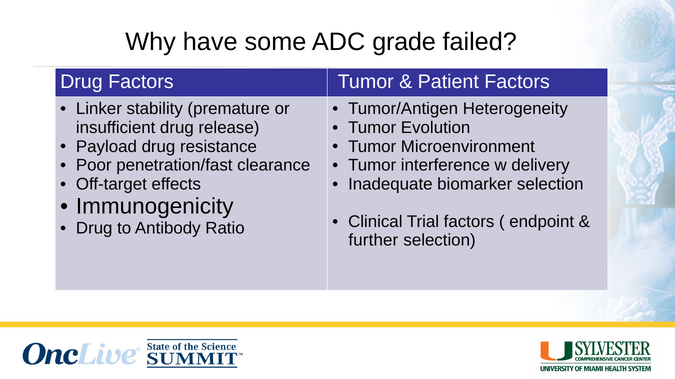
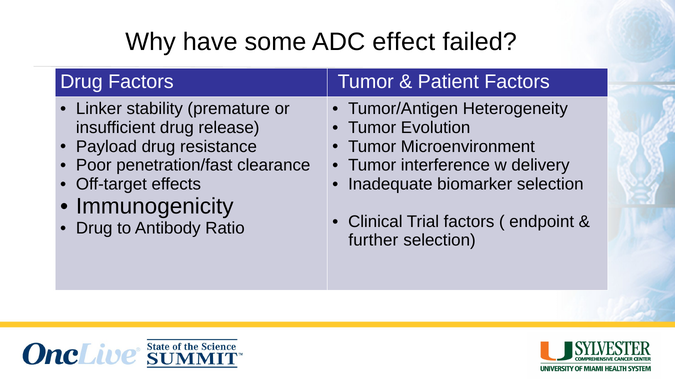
grade: grade -> effect
